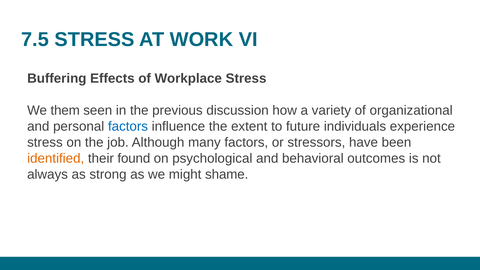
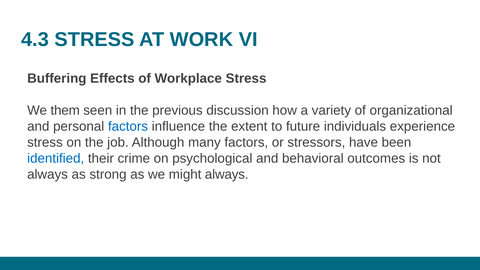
7.5: 7.5 -> 4.3
identified colour: orange -> blue
found: found -> crime
might shame: shame -> always
